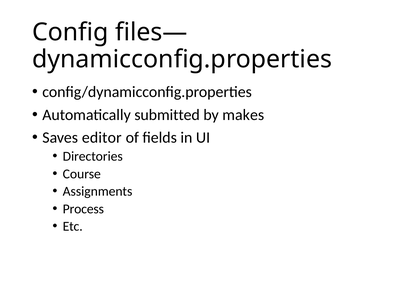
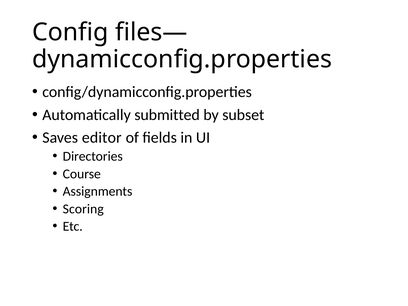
makes: makes -> subset
Process: Process -> Scoring
